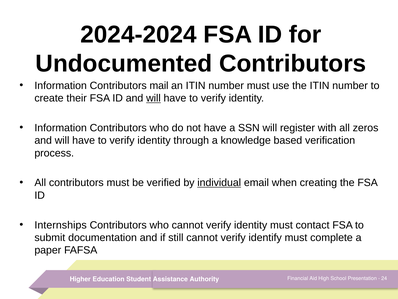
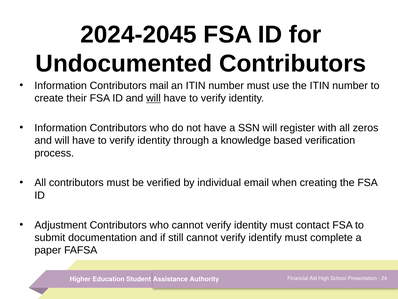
2024-2024: 2024-2024 -> 2024-2045
individual underline: present -> none
Internships: Internships -> Adjustment
